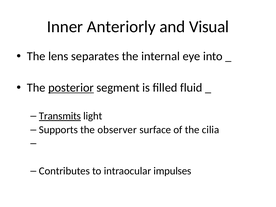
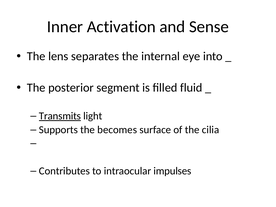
Anteriorly: Anteriorly -> Activation
Visual: Visual -> Sense
posterior underline: present -> none
observer: observer -> becomes
